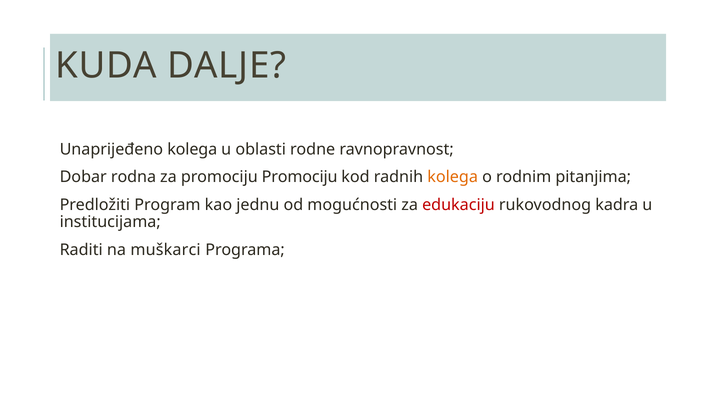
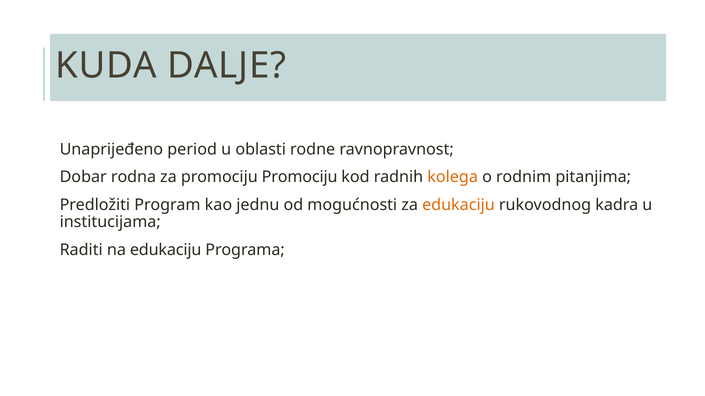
Unaprijeđeno kolega: kolega -> period
edukaciju at (458, 205) colour: red -> orange
na muškarci: muškarci -> edukaciju
